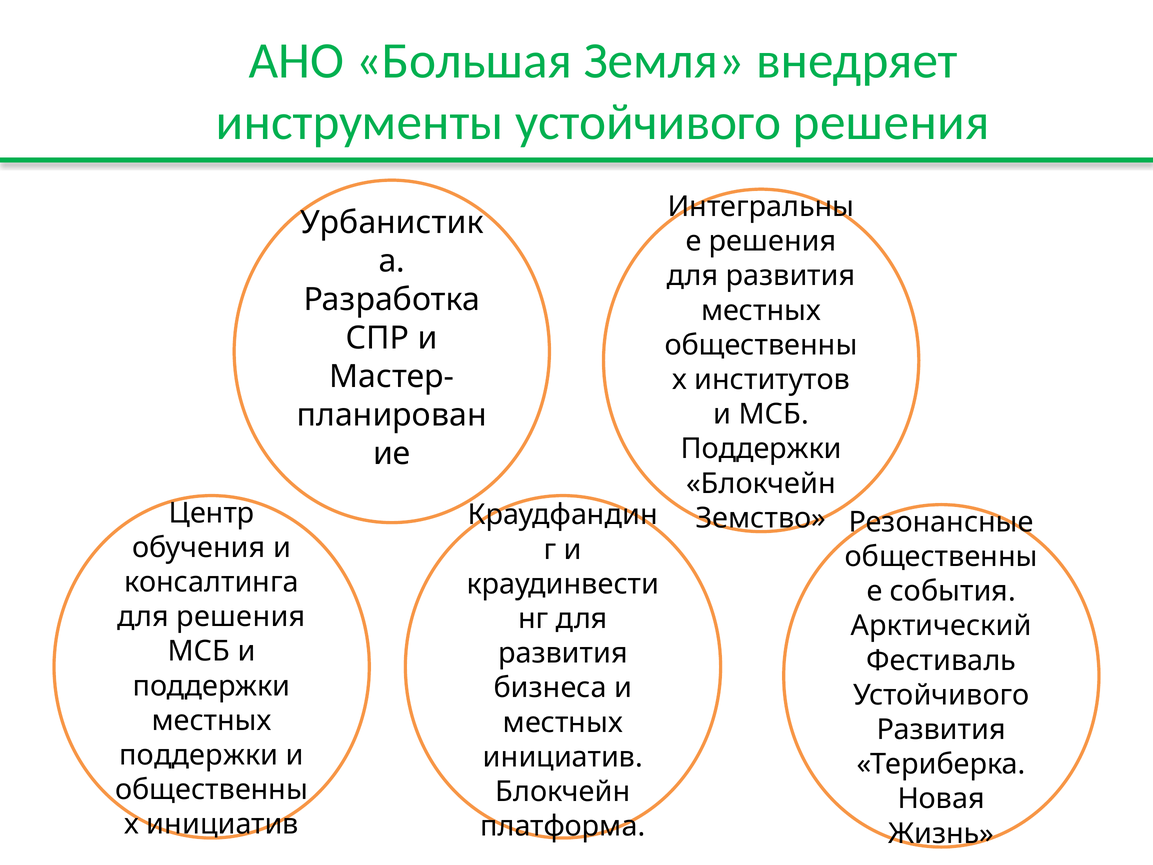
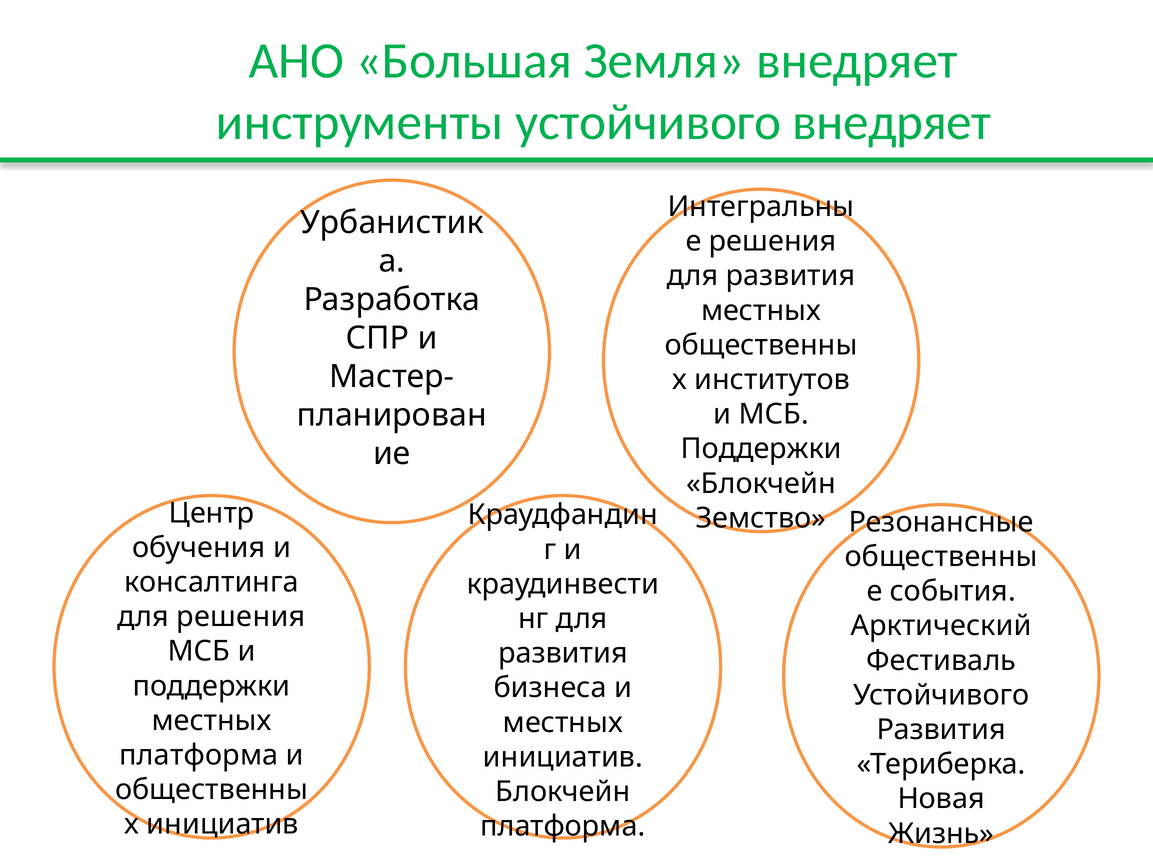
устойчивого решения: решения -> внедряет
поддержки at (199, 755): поддержки -> платформа
